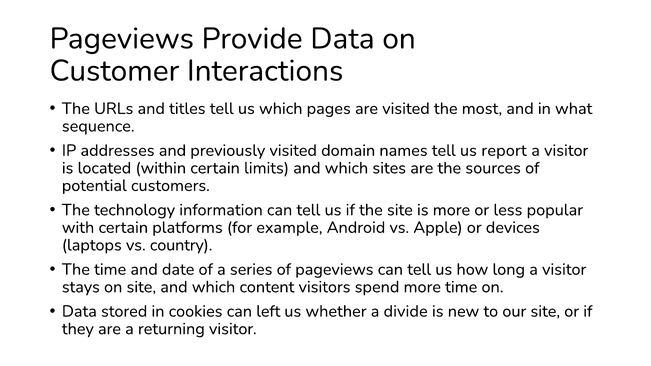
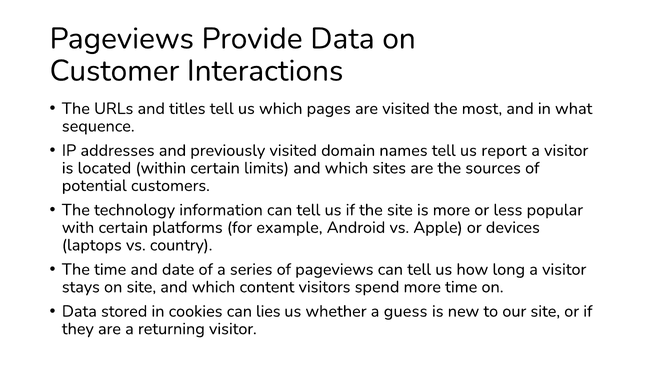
left: left -> lies
divide: divide -> guess
